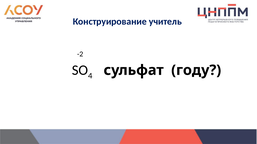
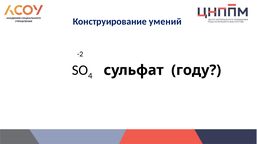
учитель: учитель -> умений
